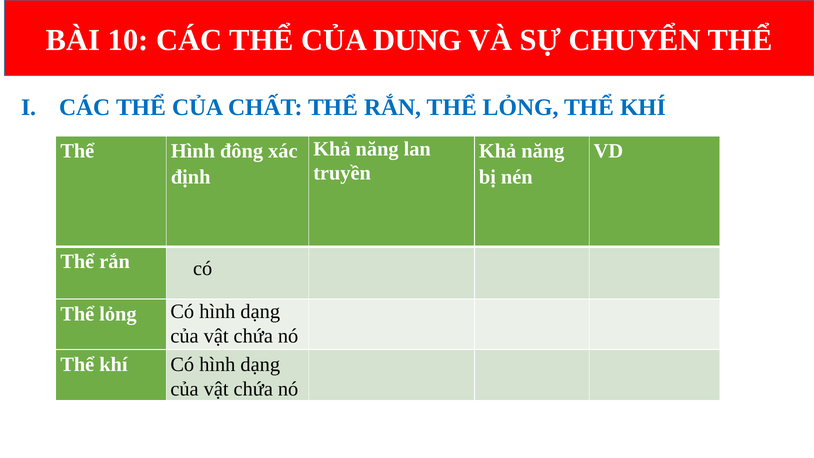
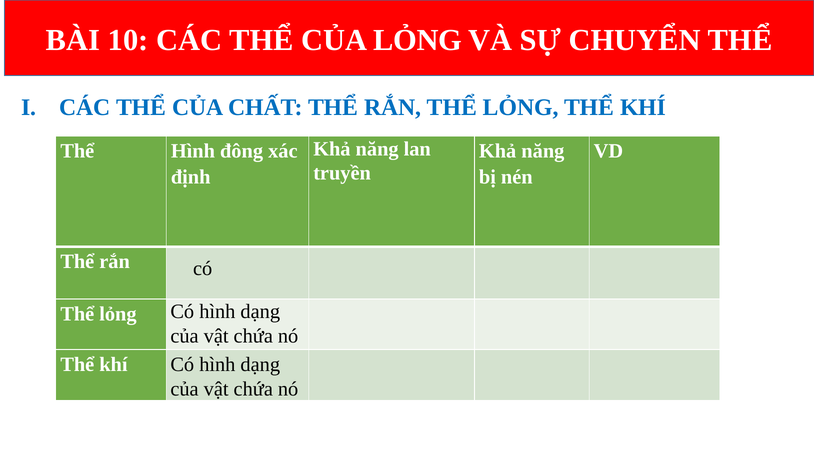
CỦA DUNG: DUNG -> LỎNG
